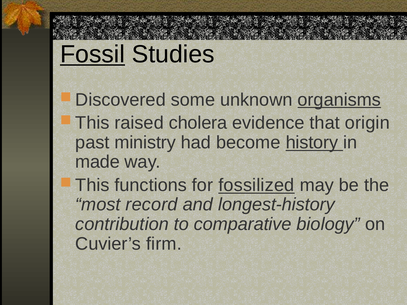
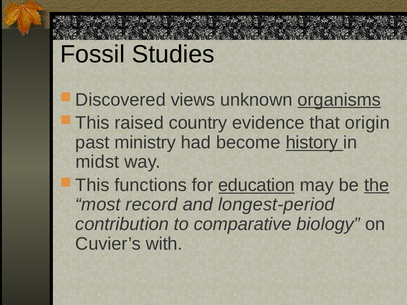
Fossil underline: present -> none
some: some -> views
cholera: cholera -> country
made: made -> midst
fossilized: fossilized -> education
the underline: none -> present
longest-history: longest-history -> longest-period
firm: firm -> with
